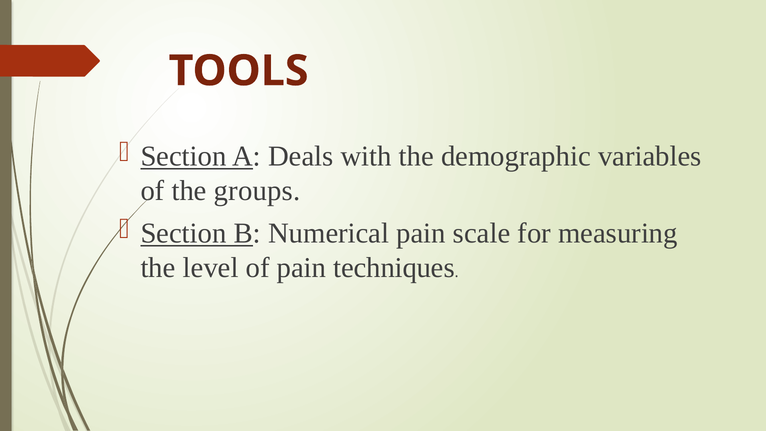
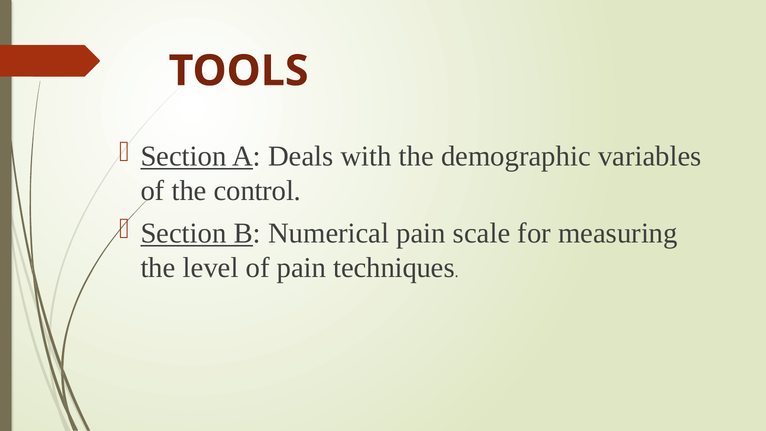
groups: groups -> control
